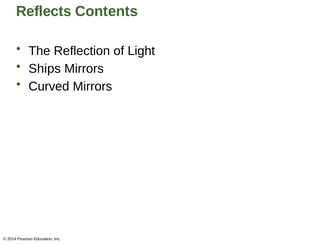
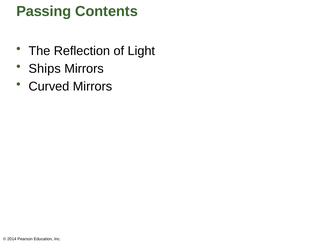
Reflects: Reflects -> Passing
